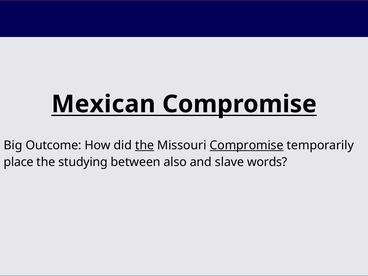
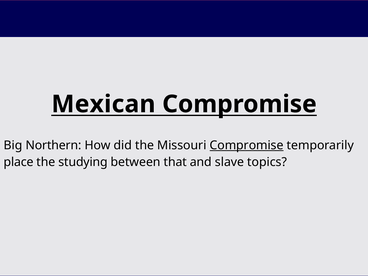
Outcome: Outcome -> Northern
the at (145, 145) underline: present -> none
also: also -> that
words: words -> topics
